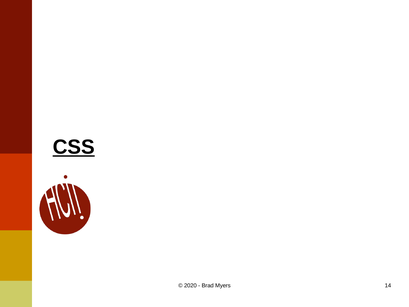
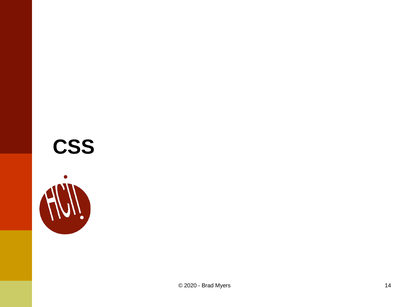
CSS underline: present -> none
